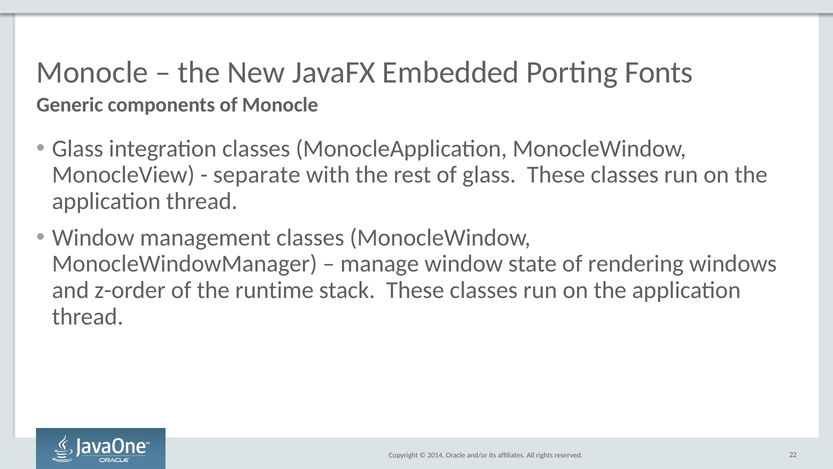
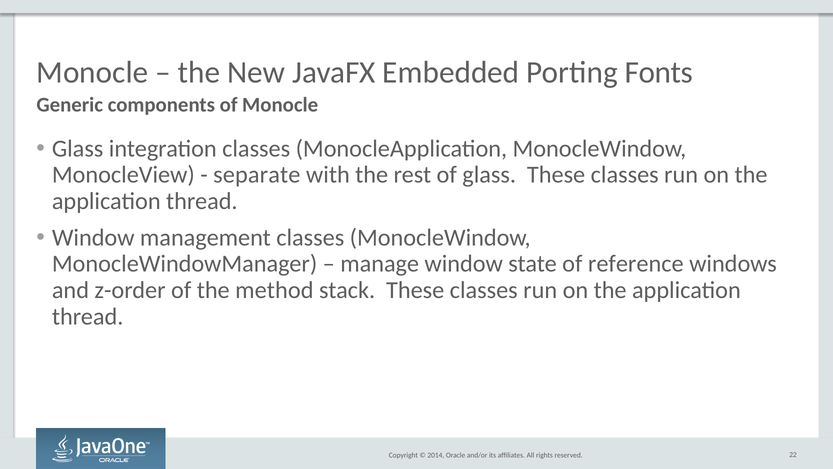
rendering: rendering -> reference
runtime: runtime -> method
